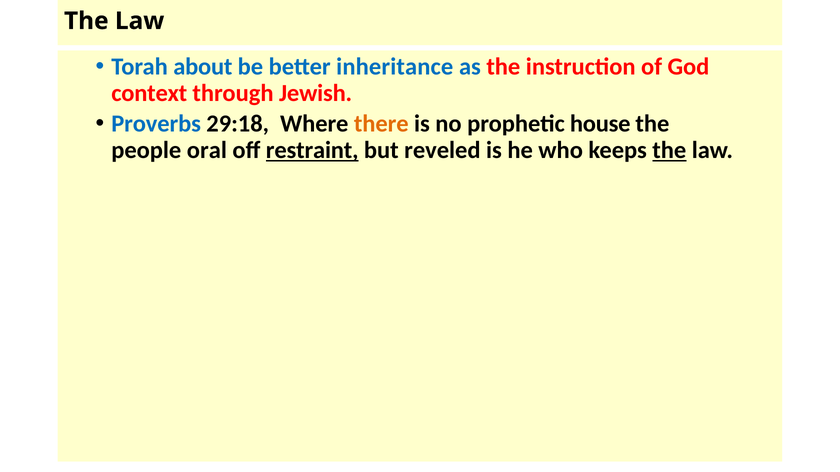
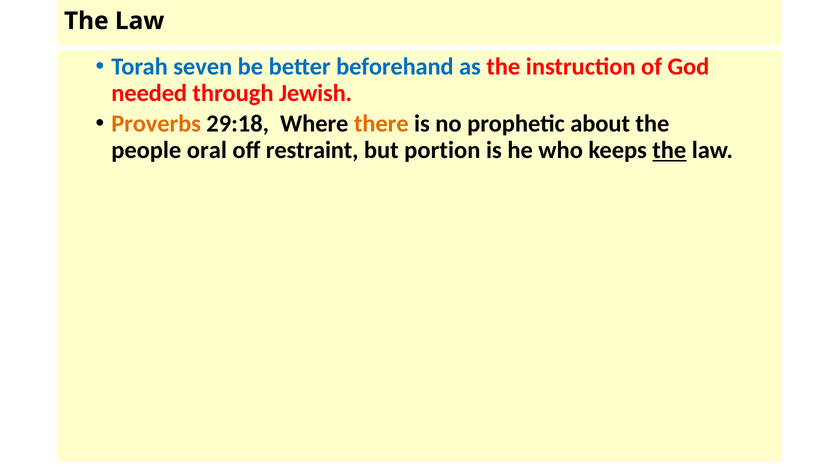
about: about -> seven
inheritance: inheritance -> beforehand
context: context -> needed
Proverbs colour: blue -> orange
house: house -> about
restraint underline: present -> none
reveled: reveled -> portion
